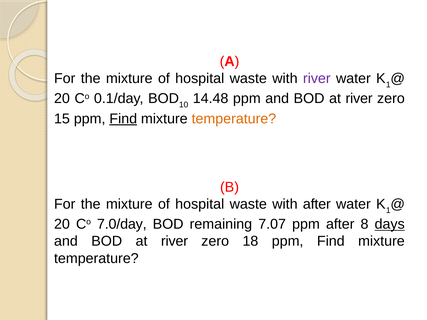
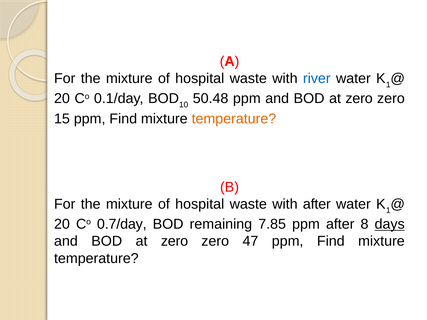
river at (317, 79) colour: purple -> blue
14.48: 14.48 -> 50.48
river at (359, 99): river -> zero
Find at (123, 119) underline: present -> none
7.0/day: 7.0/day -> 0.7/day
7.07: 7.07 -> 7.85
river at (174, 241): river -> zero
18: 18 -> 47
